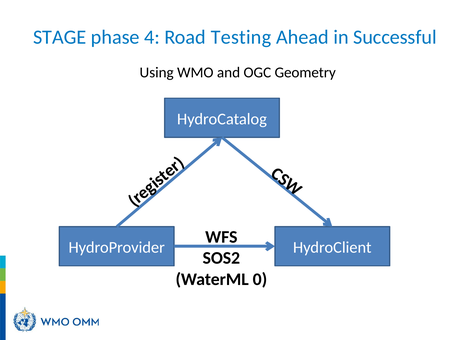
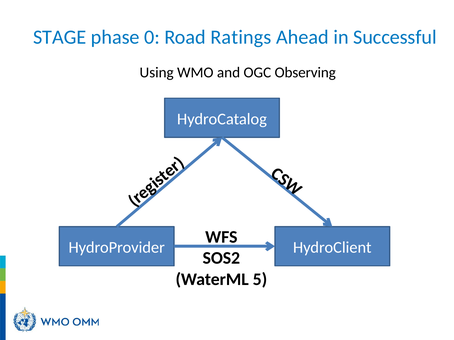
4: 4 -> 0
Testing: Testing -> Ratings
Geometry: Geometry -> Observing
0: 0 -> 5
